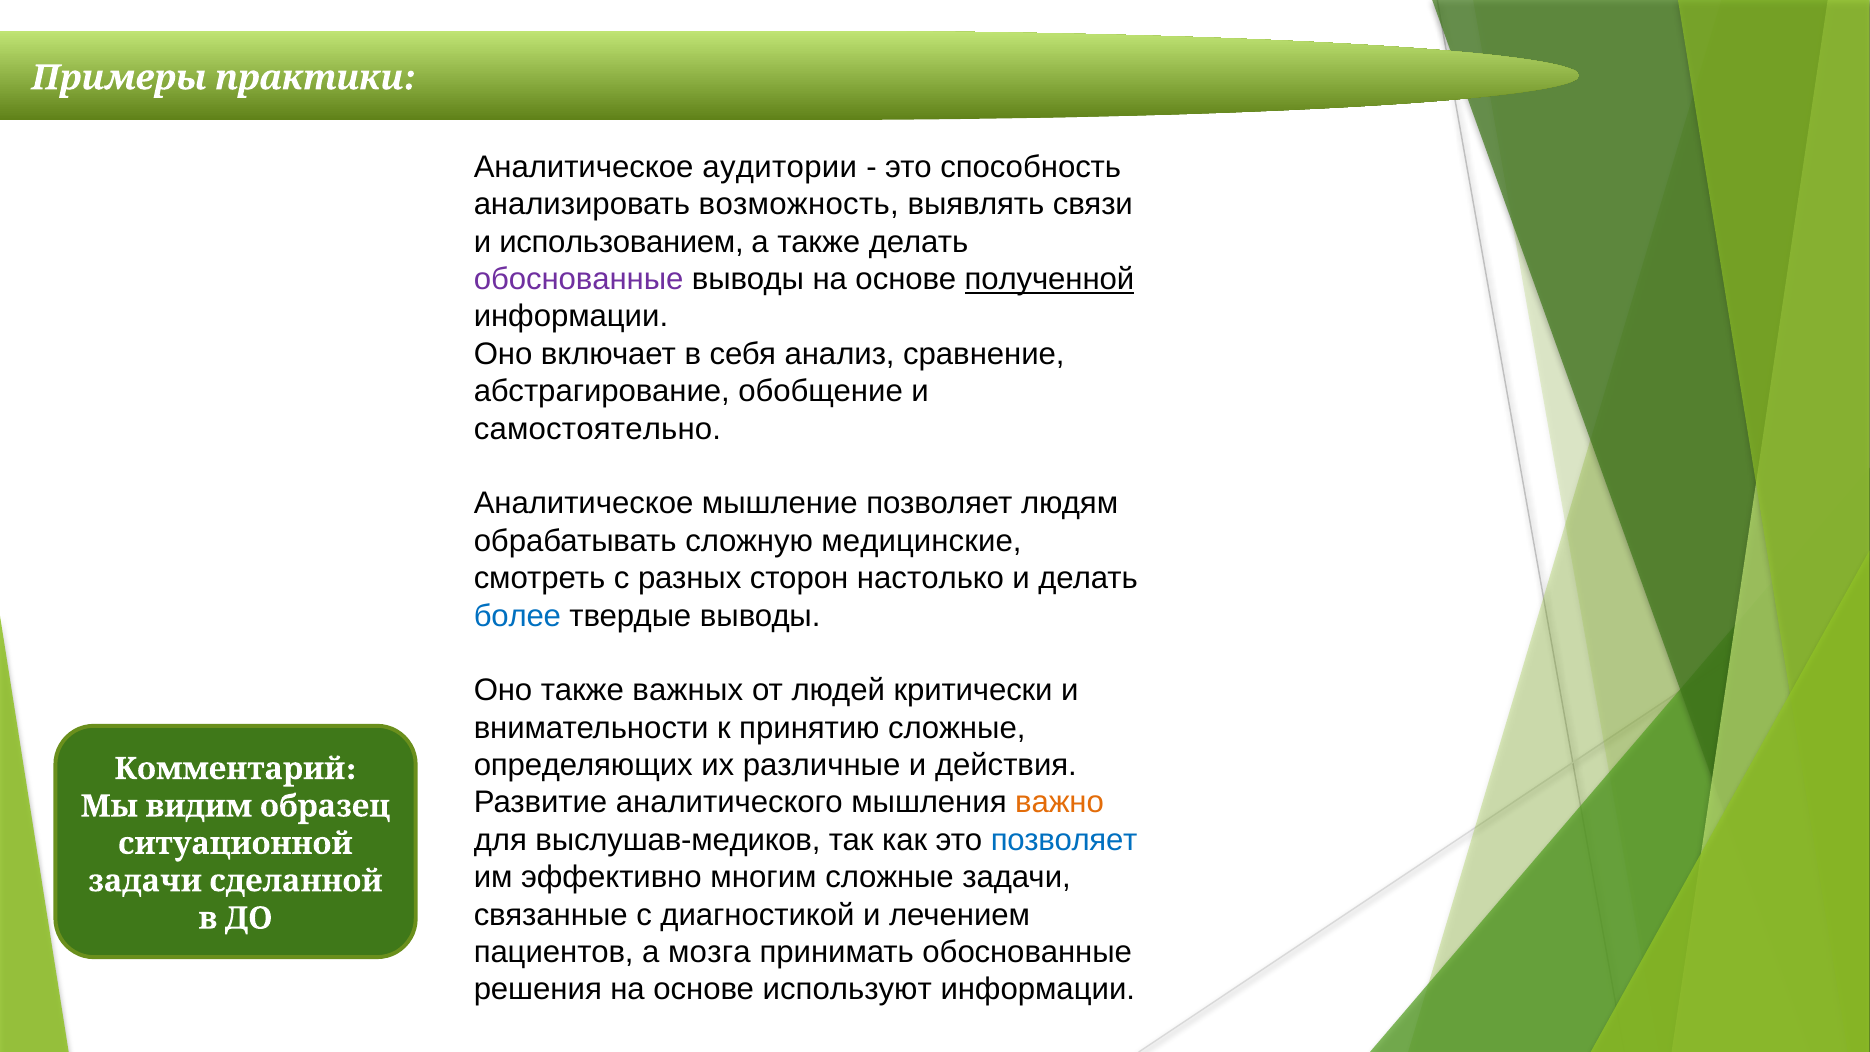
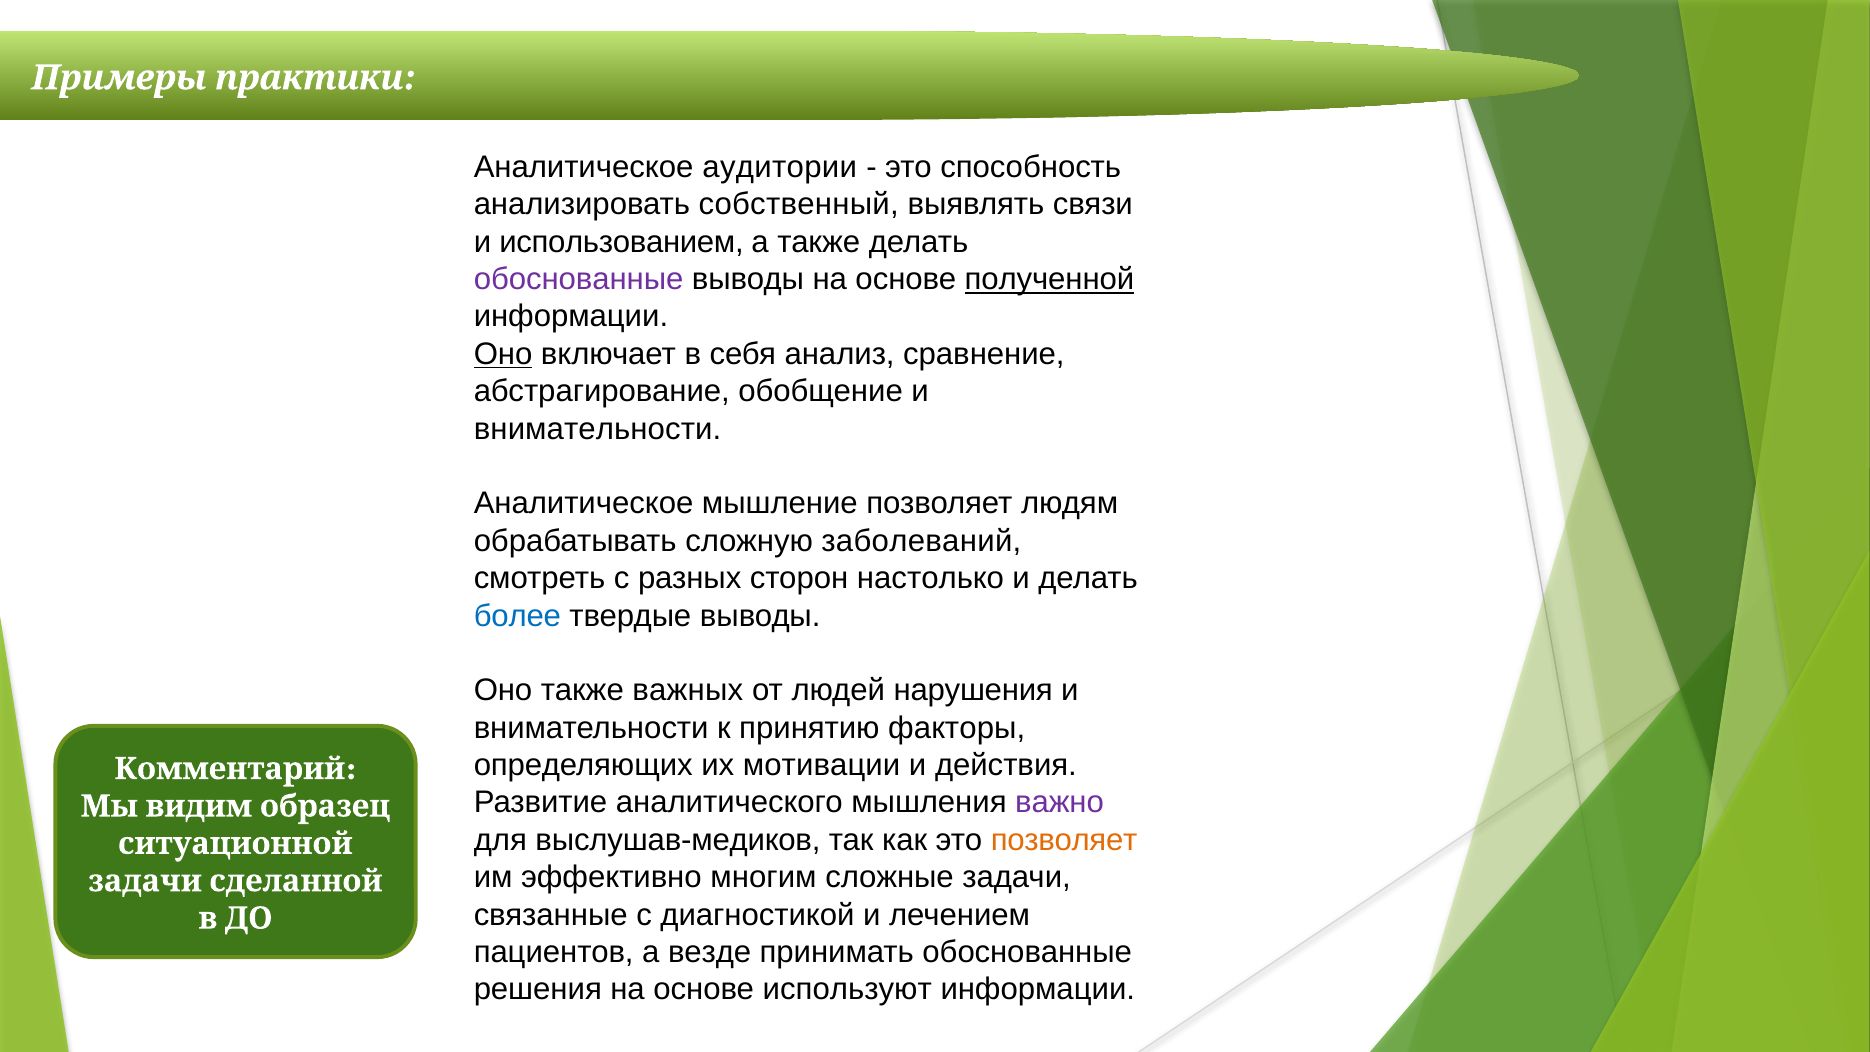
возможность: возможность -> собственный
Оно at (503, 354) underline: none -> present
самостоятельно at (597, 429): самостоятельно -> внимательности
медицинские: медицинские -> заболеваний
критически: критически -> нарушения
принятию сложные: сложные -> факторы
различные: различные -> мотивации
важно colour: orange -> purple
позволяет at (1064, 840) colour: blue -> orange
мозга: мозга -> везде
